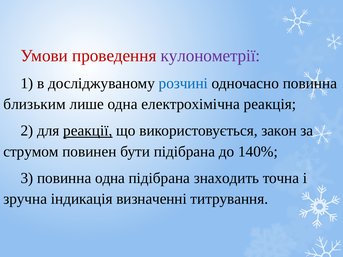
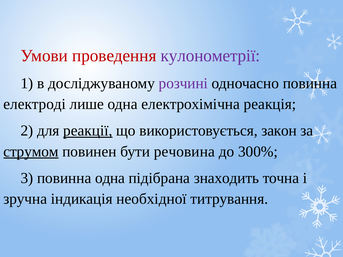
розчині colour: blue -> purple
близьким: близьким -> електроді
струмом underline: none -> present
бути підібрана: підібрана -> речовина
140%: 140% -> 300%
визначенні: визначенні -> необхідної
